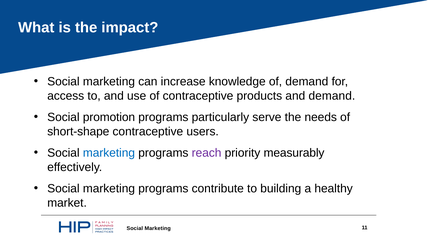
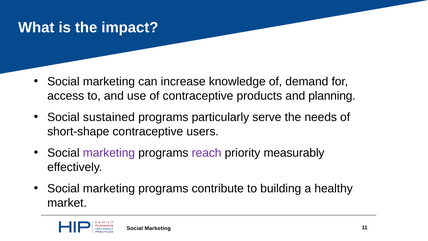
and demand: demand -> planning
promotion: promotion -> sustained
marketing at (109, 153) colour: blue -> purple
